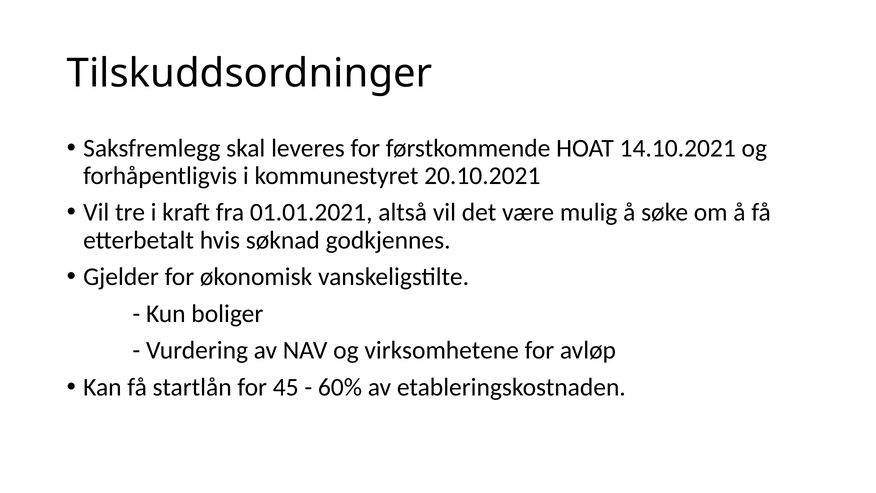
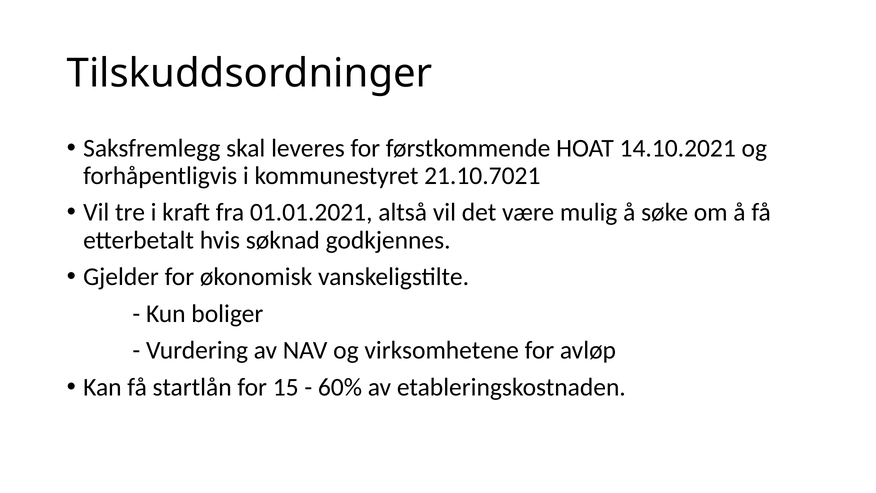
20.10.2021: 20.10.2021 -> 21.10.7021
45: 45 -> 15
